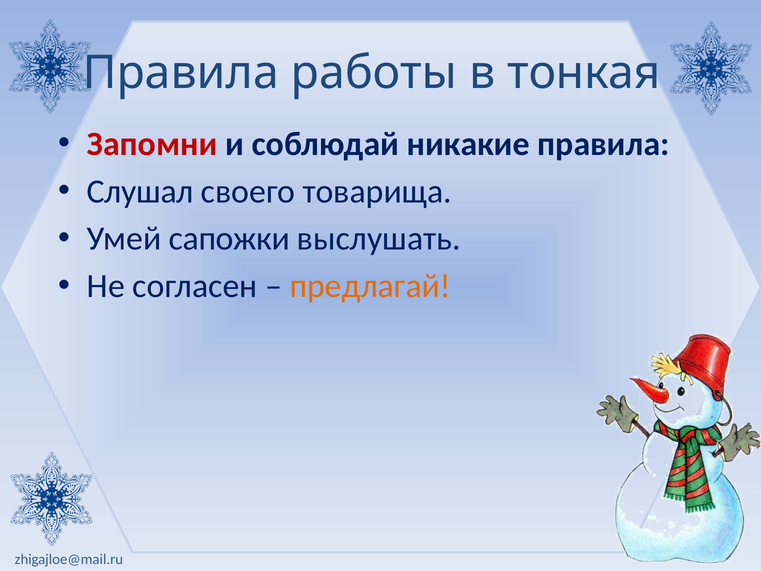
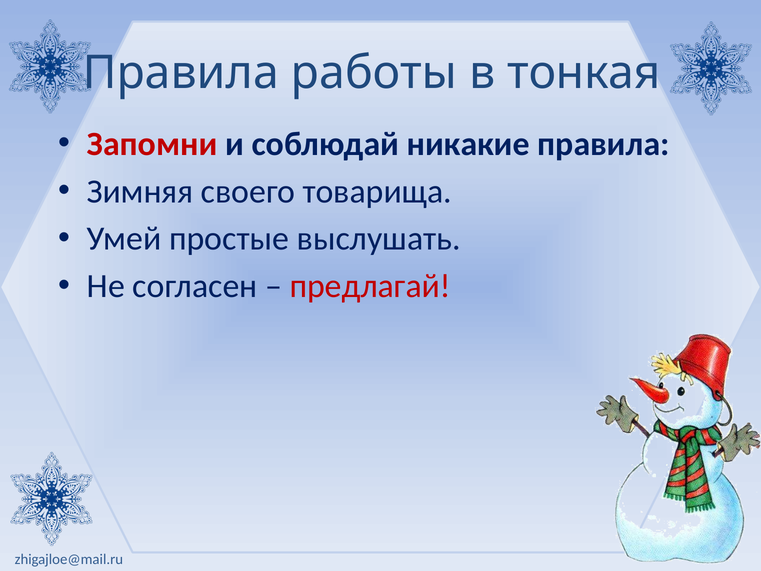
Слушал: Слушал -> Зимняя
сапожки: сапожки -> простые
предлагай colour: orange -> red
